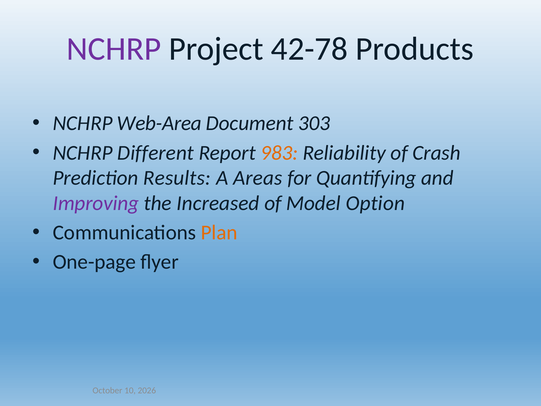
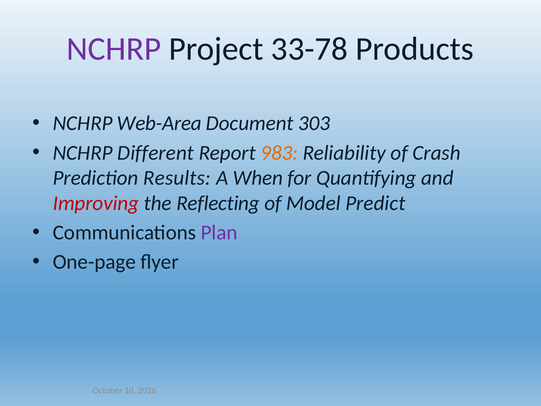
42-78: 42-78 -> 33-78
Areas: Areas -> When
Improving colour: purple -> red
Increased: Increased -> Reflecting
Option: Option -> Predict
Plan colour: orange -> purple
